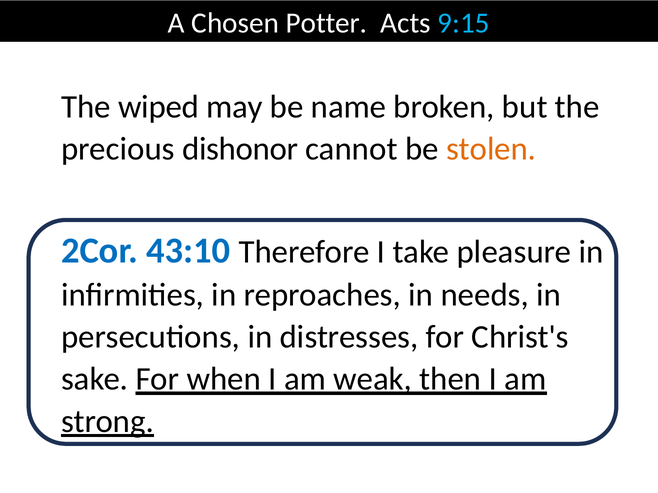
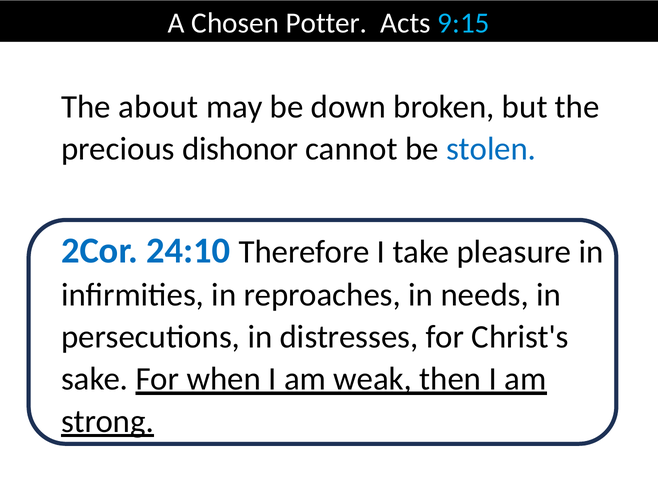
wiped: wiped -> about
name: name -> down
stolen colour: orange -> blue
43:10: 43:10 -> 24:10
